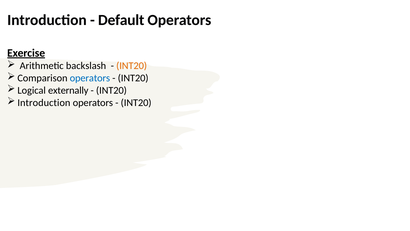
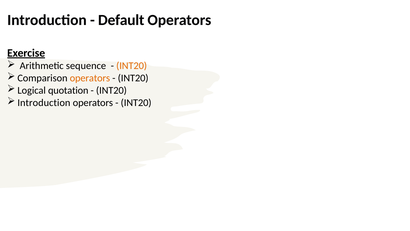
backslash: backslash -> sequence
operators at (90, 78) colour: blue -> orange
externally: externally -> quotation
